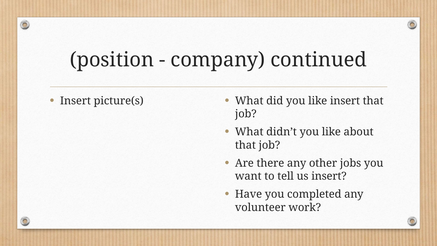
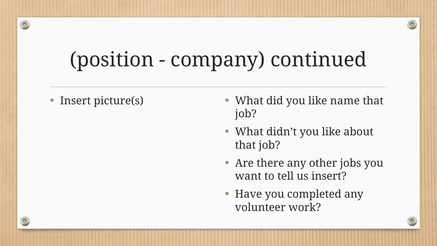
like insert: insert -> name
